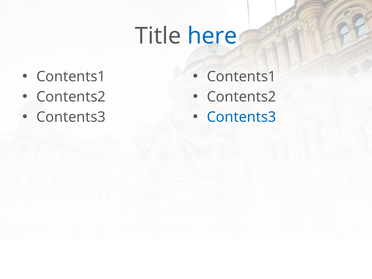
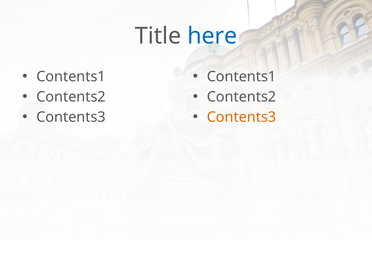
Contents3 at (242, 117) colour: blue -> orange
